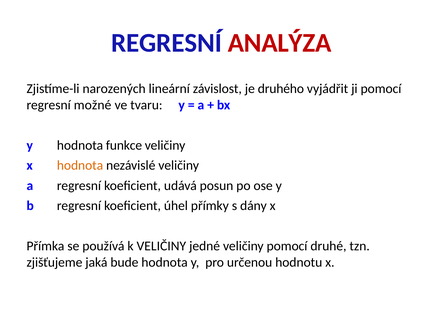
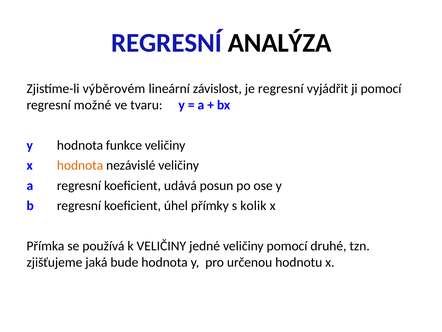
ANALÝZA colour: red -> black
narozených: narozených -> výběrovém
je druhého: druhého -> regresní
dány: dány -> kolik
